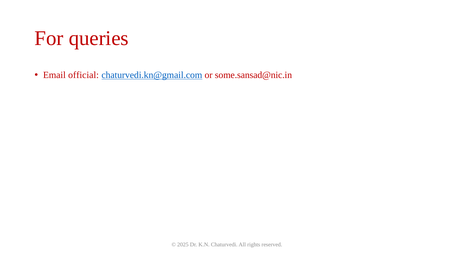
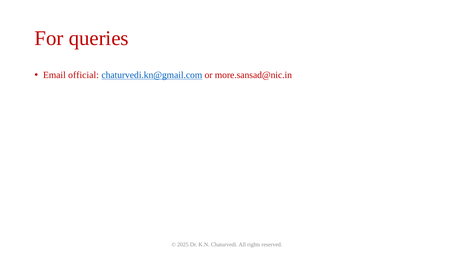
some.sansad@nic.in: some.sansad@nic.in -> more.sansad@nic.in
